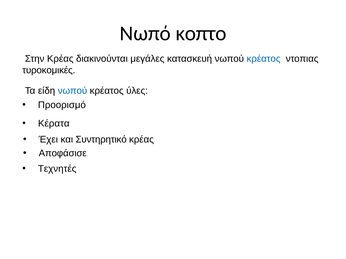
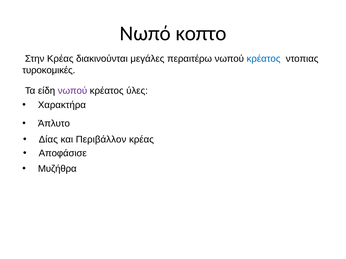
κατασκευή: κατασκευή -> περαιτέρω
νωπού at (72, 91) colour: blue -> purple
Προορισμό: Προορισμό -> Χαρακτήρα
Κέρατα: Κέρατα -> Άπλυτο
Έχει: Έχει -> Δίας
Συντηρητικό: Συντηρητικό -> Περιβάλλον
Τεχνητές: Τεχνητές -> Μυζήθρα
